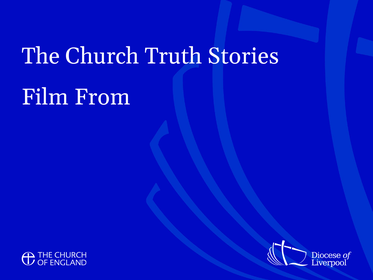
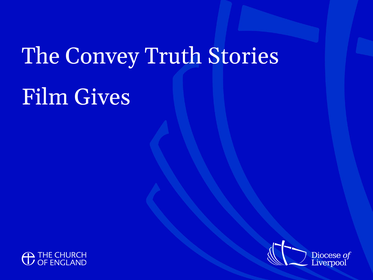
Church: Church -> Convey
From: From -> Gives
